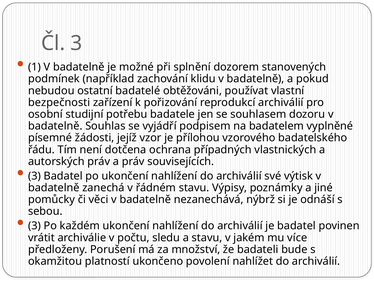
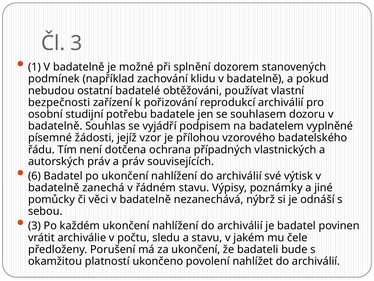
3 at (35, 176): 3 -> 6
více: více -> čele
za množství: množství -> ukončení
